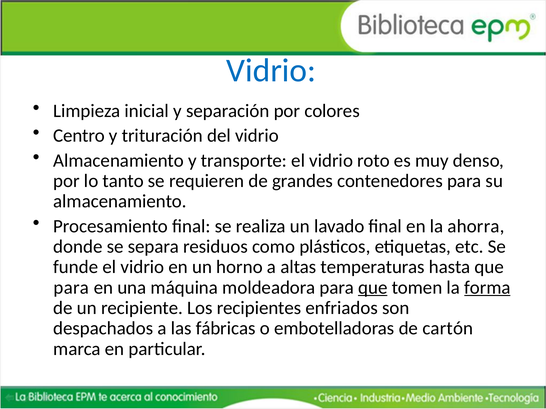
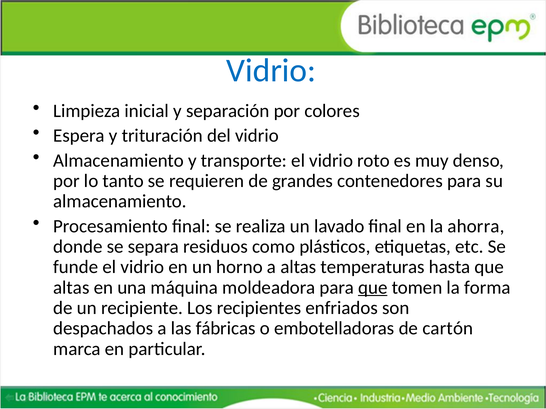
Centro: Centro -> Espera
para at (71, 288): para -> altas
forma underline: present -> none
